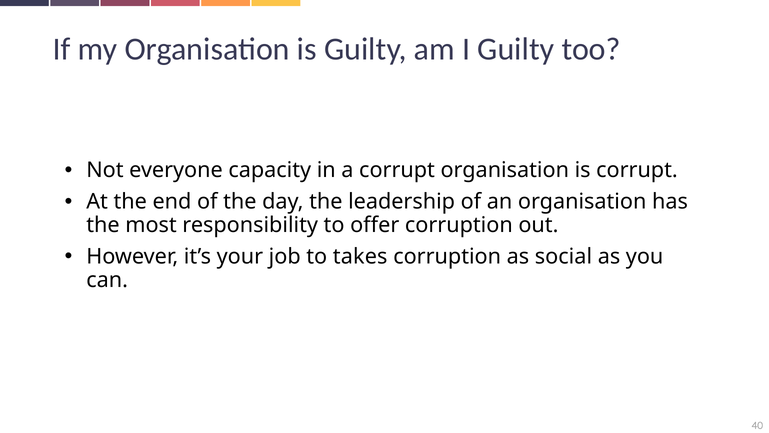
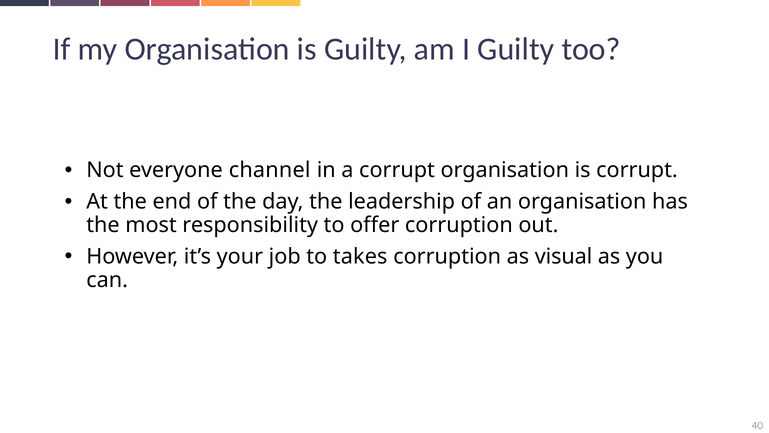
capacity: capacity -> channel
social: social -> visual
